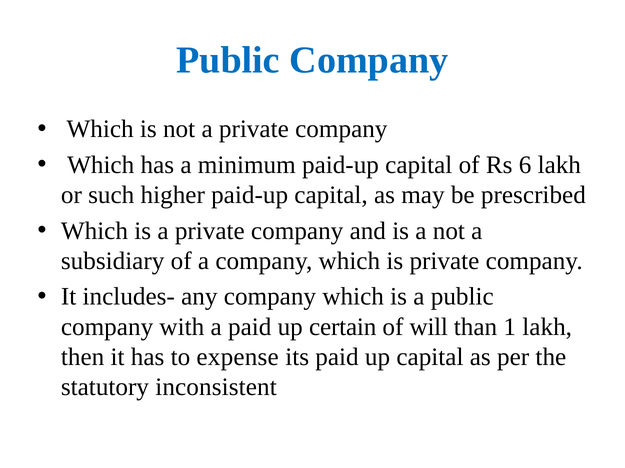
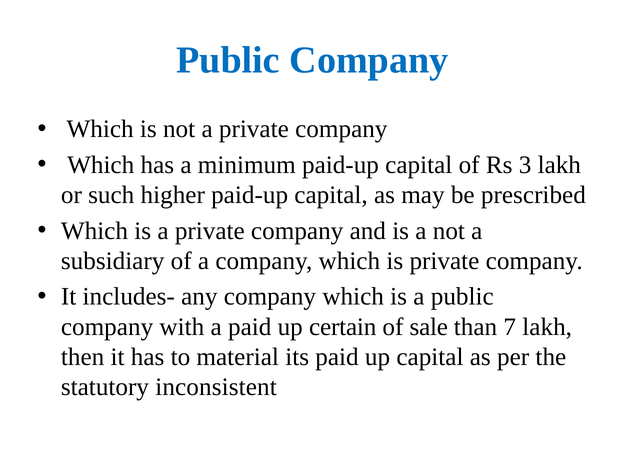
6: 6 -> 3
will: will -> sale
1: 1 -> 7
expense: expense -> material
